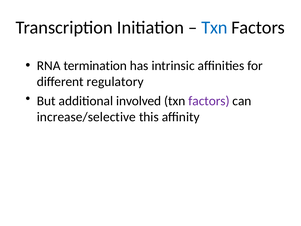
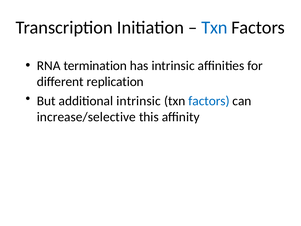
regulatory: regulatory -> replication
additional involved: involved -> intrinsic
factors at (209, 101) colour: purple -> blue
